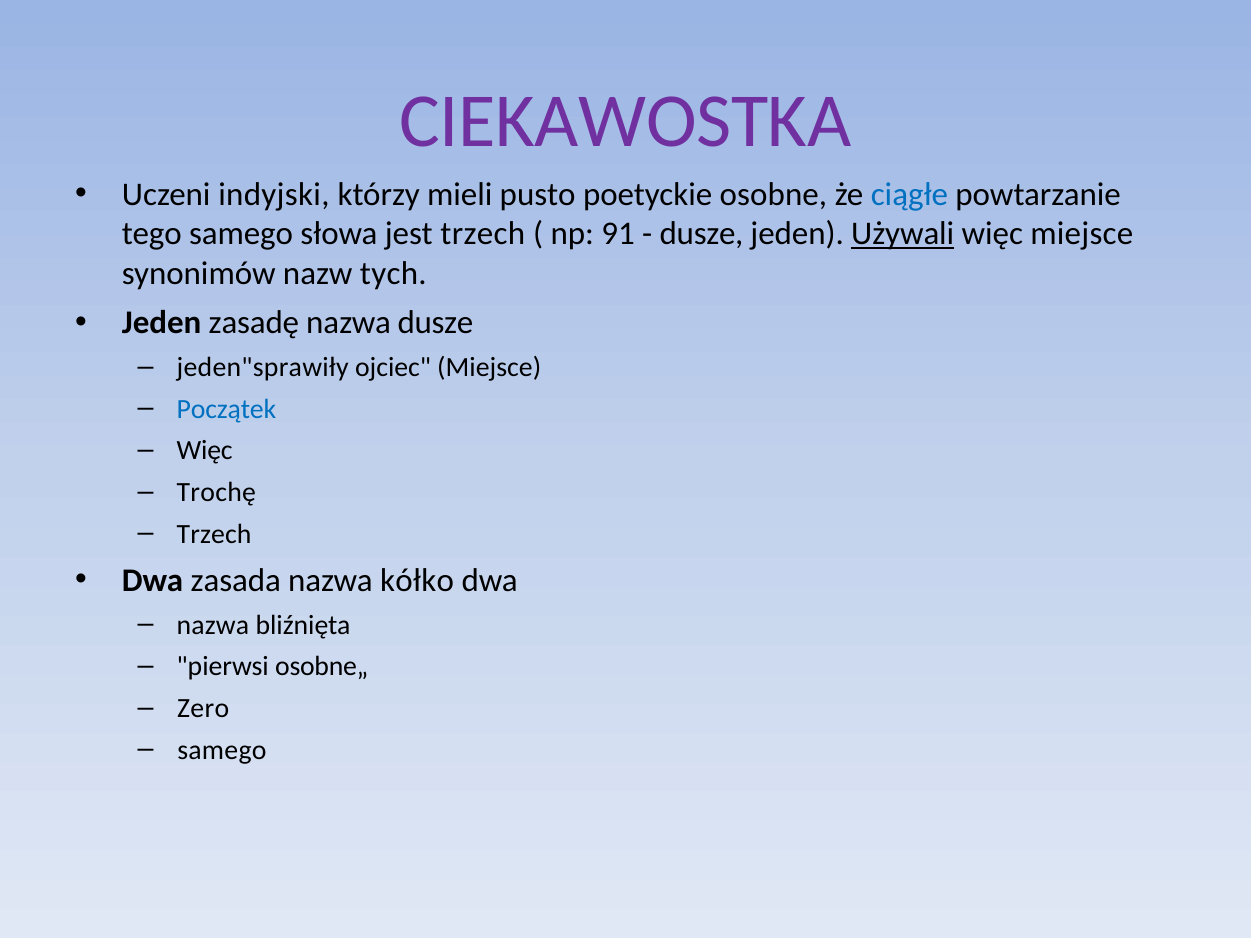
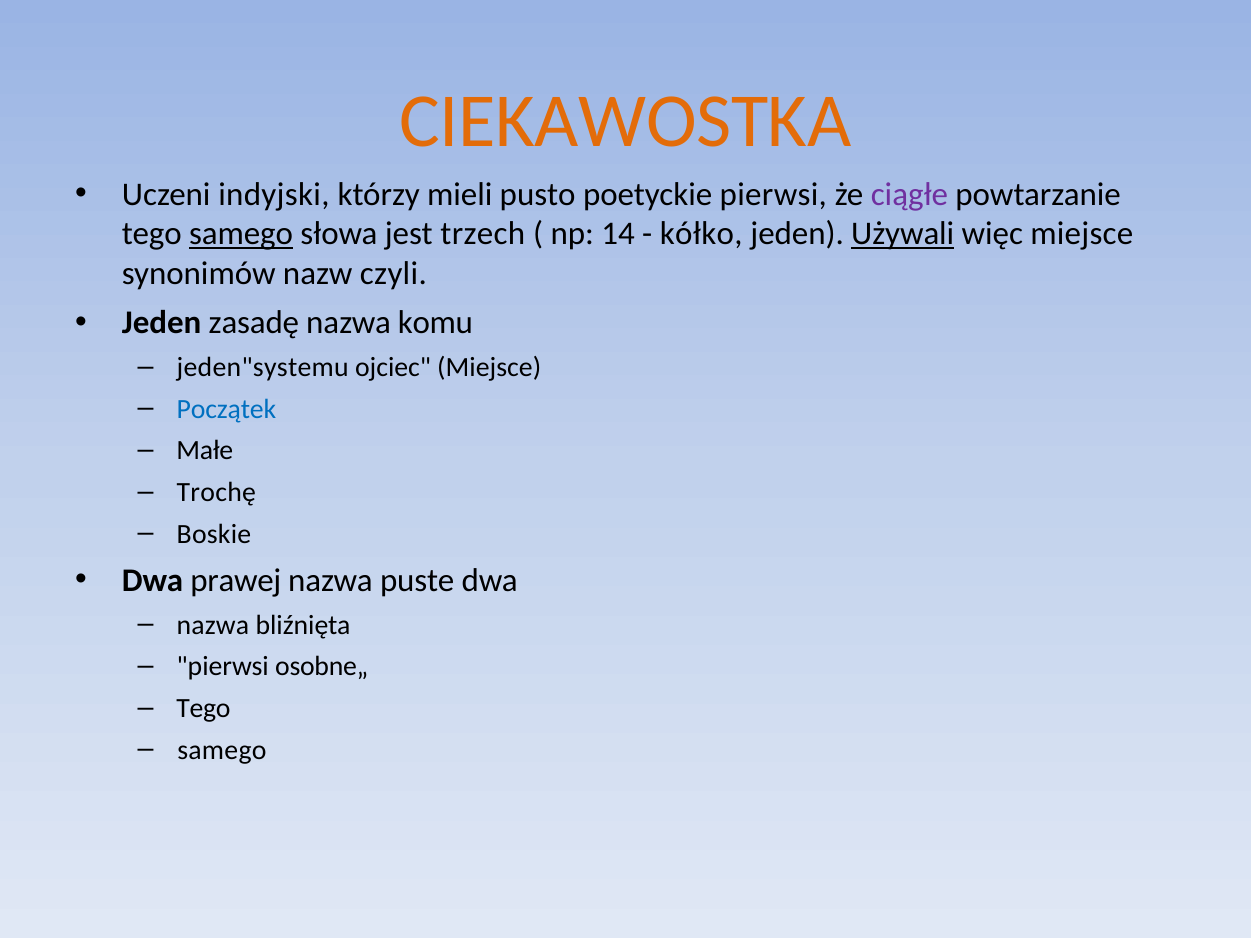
CIEKAWOSTKA colour: purple -> orange
poetyckie osobne: osobne -> pierwsi
ciągłe colour: blue -> purple
samego at (241, 234) underline: none -> present
91: 91 -> 14
dusze at (702, 234): dusze -> kółko
tych: tych -> czyli
nazwa dusze: dusze -> komu
jeden"sprawiły: jeden"sprawiły -> jeden"systemu
Więc at (205, 451): Więc -> Małe
Trzech at (214, 534): Trzech -> Boskie
zasada: zasada -> prawej
kółko: kółko -> puste
Zero at (203, 708): Zero -> Tego
